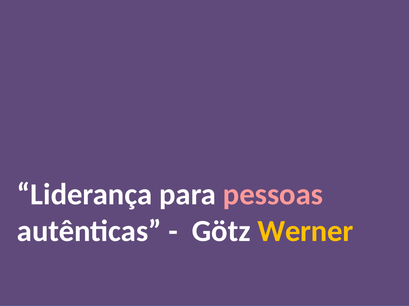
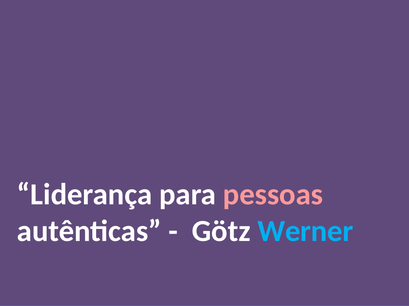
Werner colour: yellow -> light blue
